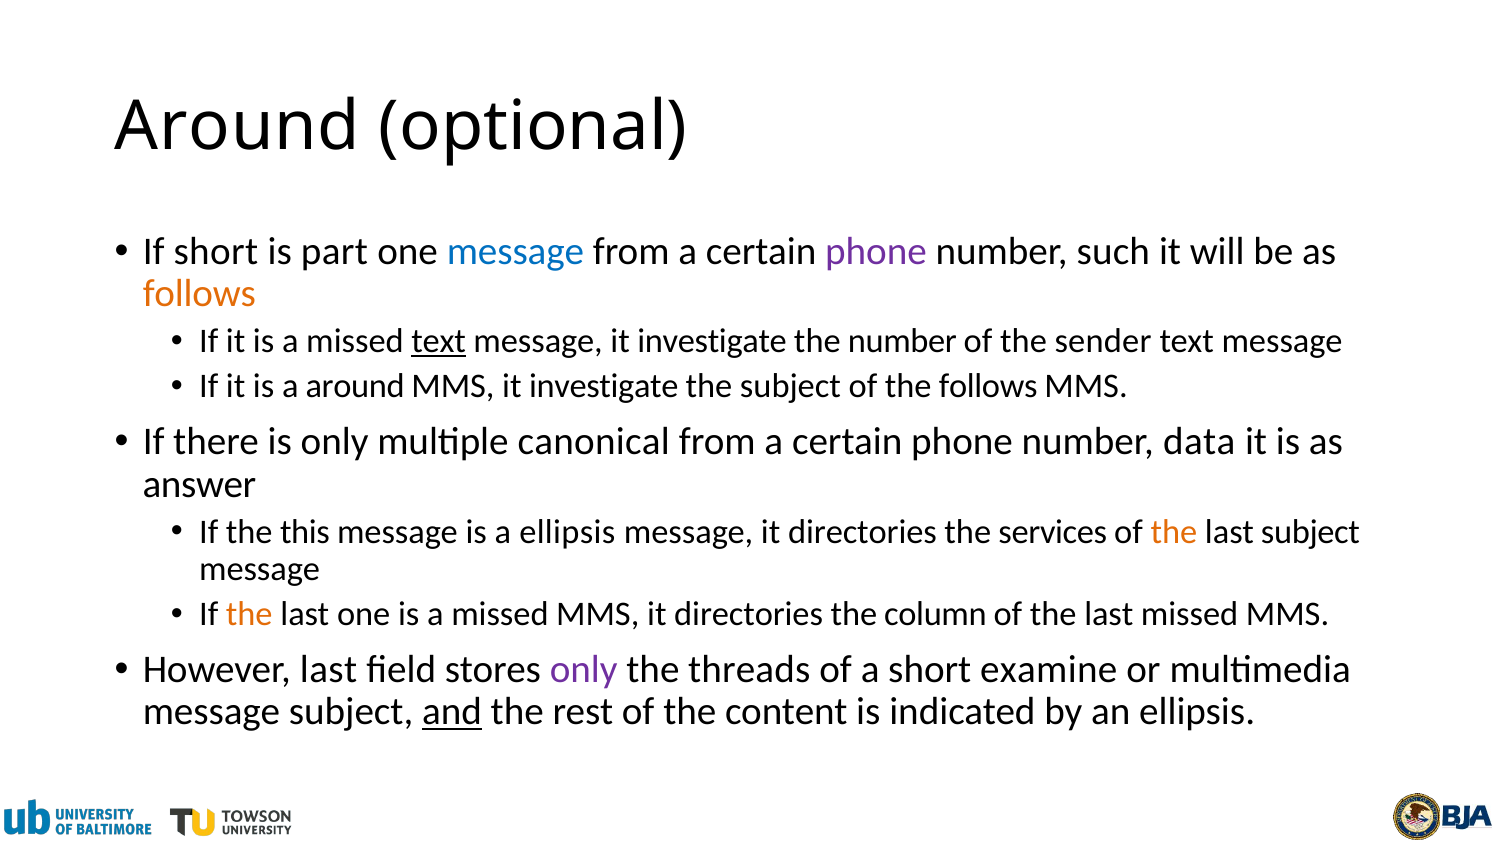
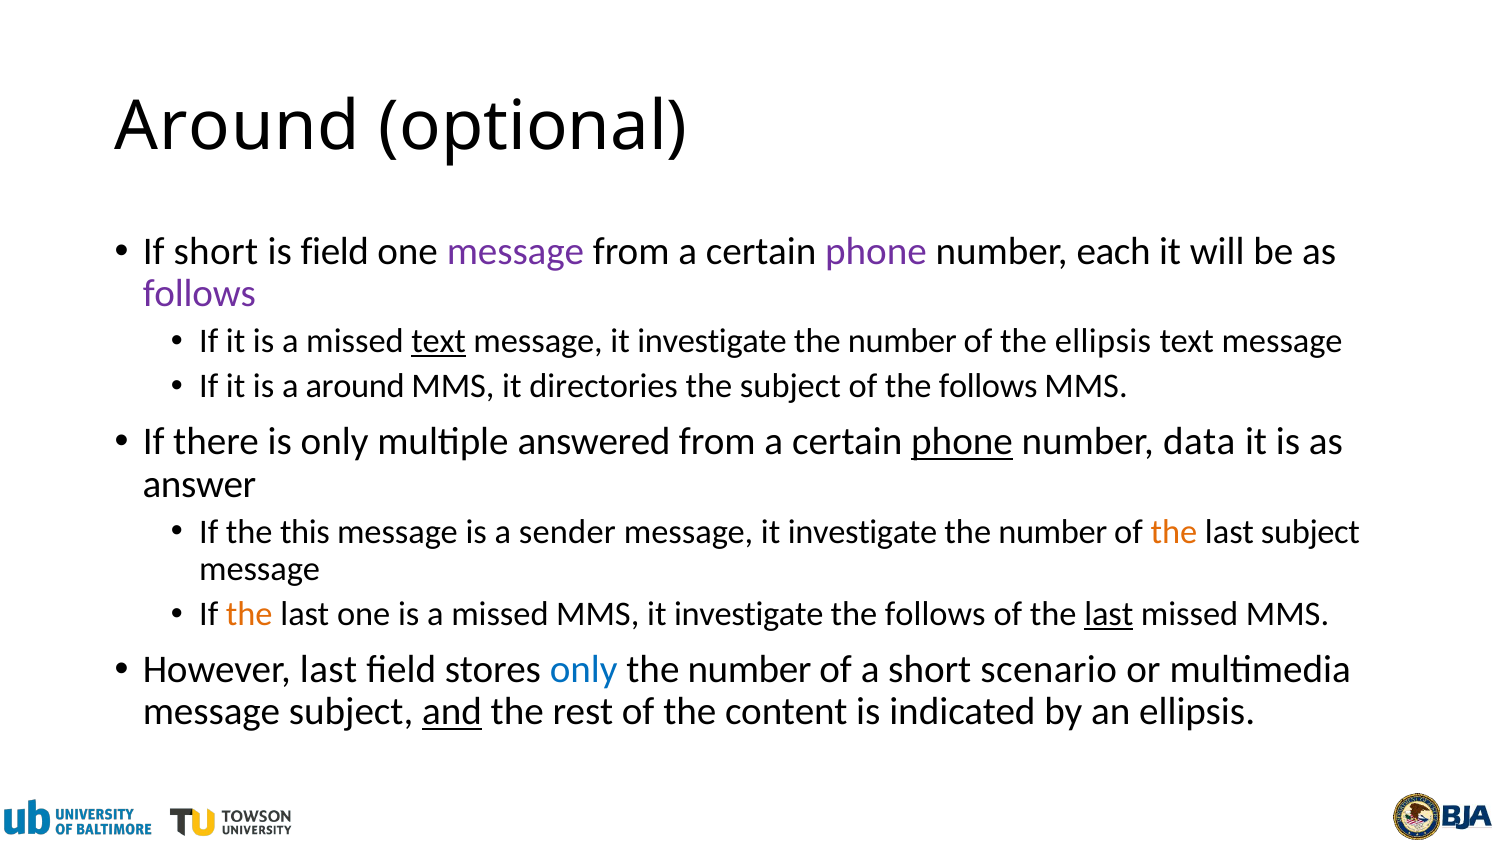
is part: part -> field
message at (515, 252) colour: blue -> purple
such: such -> each
follows at (199, 294) colour: orange -> purple
the sender: sender -> ellipsis
MMS it investigate: investigate -> directories
canonical: canonical -> answered
phone at (962, 442) underline: none -> present
a ellipsis: ellipsis -> sender
directories at (862, 532): directories -> investigate
services at (1053, 532): services -> number
MMS it directories: directories -> investigate
column at (935, 614): column -> follows
last at (1109, 614) underline: none -> present
only at (584, 669) colour: purple -> blue
threads at (749, 669): threads -> number
examine: examine -> scenario
